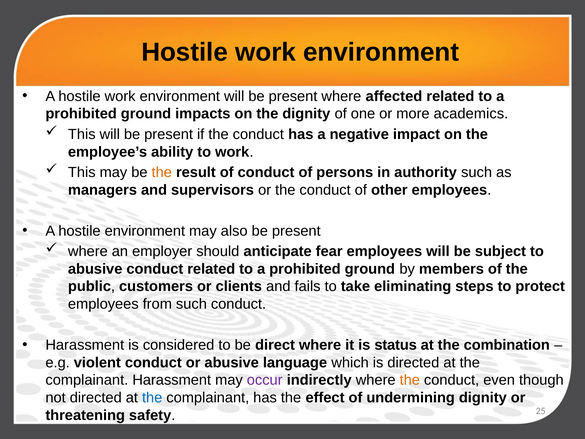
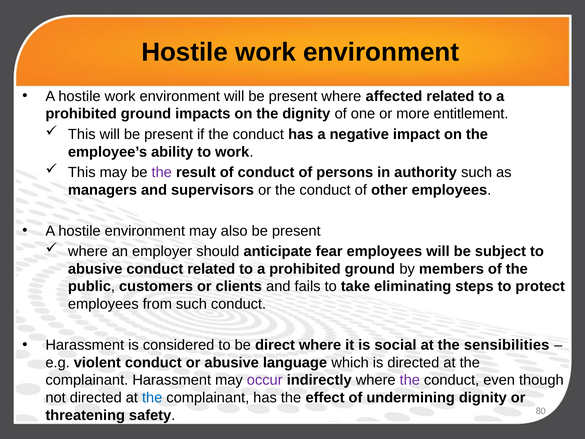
academics: academics -> entitlement
the at (162, 172) colour: orange -> purple
status: status -> social
combination: combination -> sensibilities
the at (410, 380) colour: orange -> purple
25: 25 -> 80
